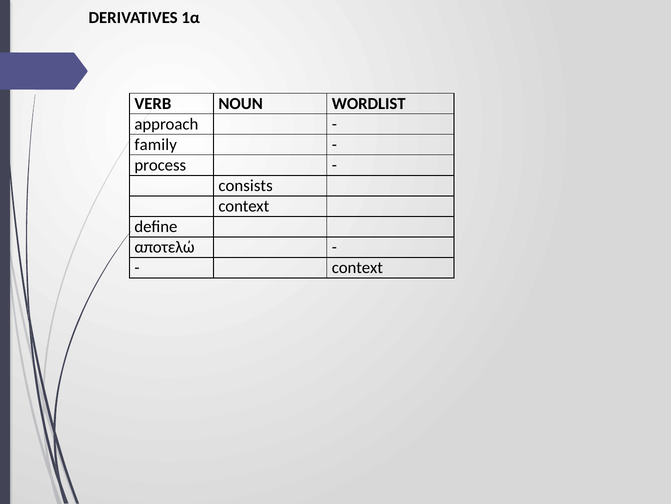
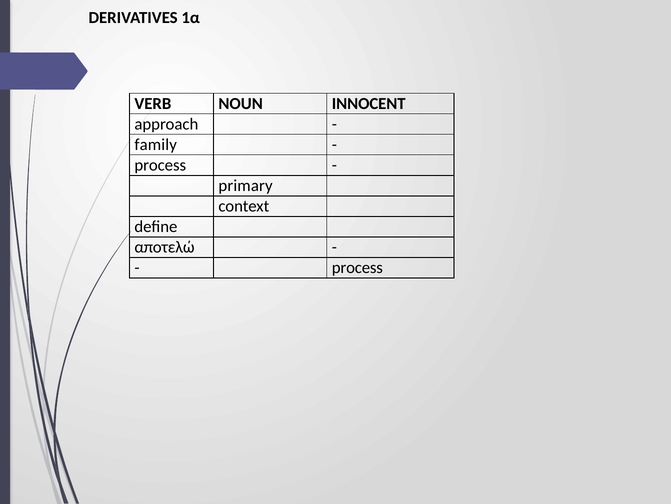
WORDLIST: WORDLIST -> INNOCENT
consists: consists -> primary
context at (357, 268): context -> process
